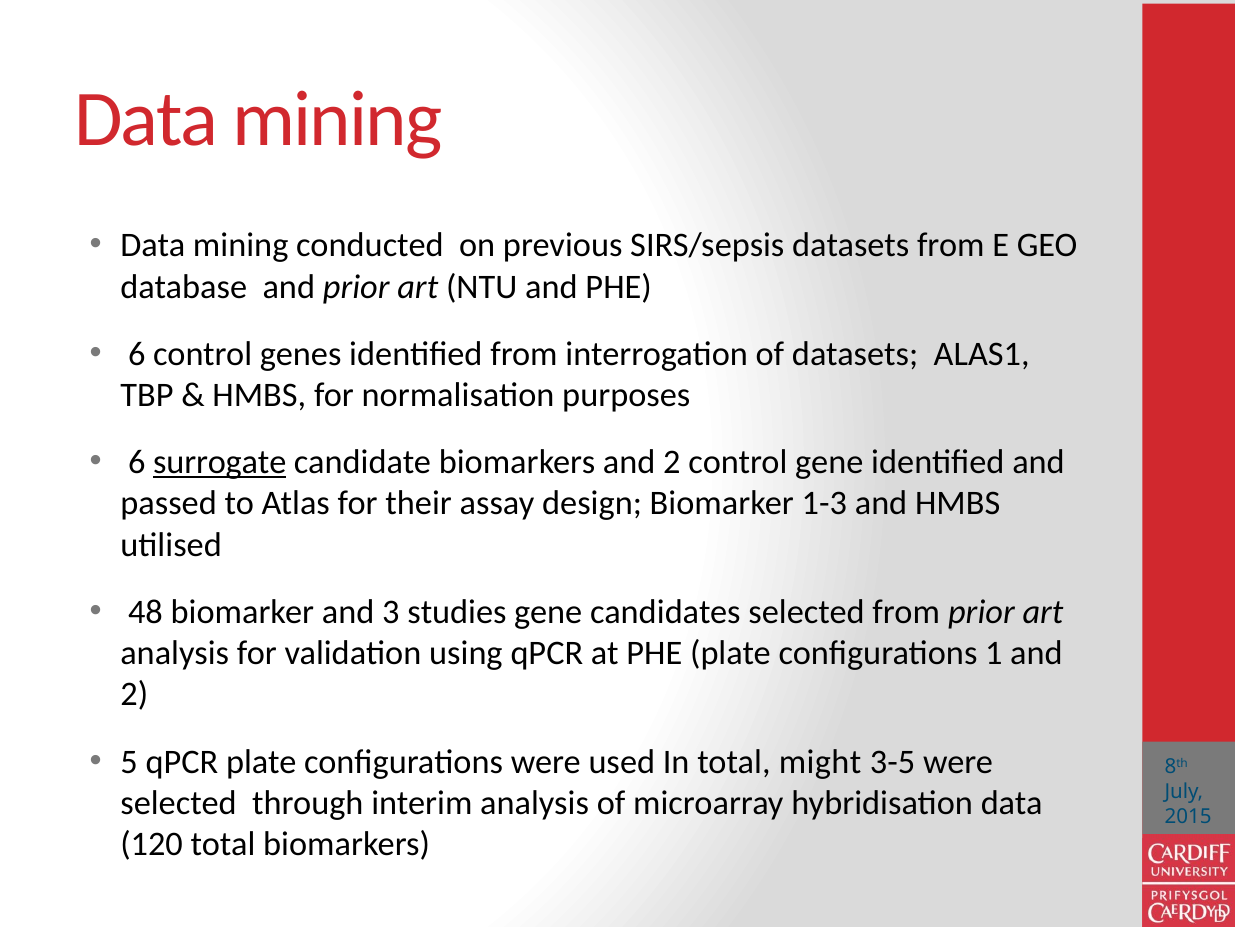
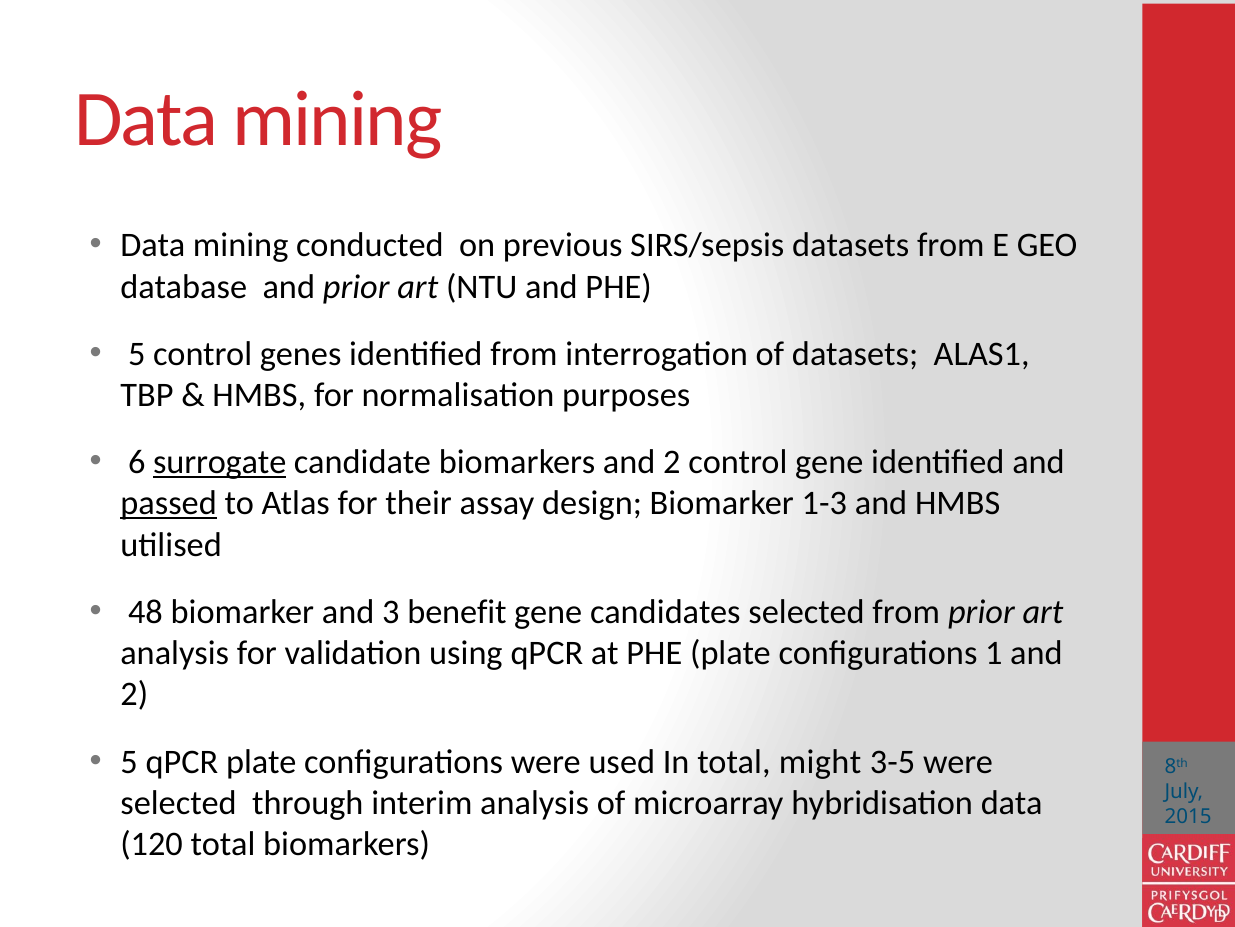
6 at (137, 354): 6 -> 5
passed underline: none -> present
studies: studies -> benefit
